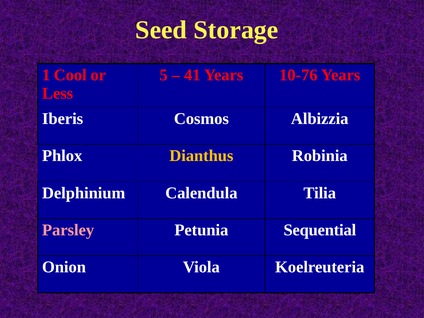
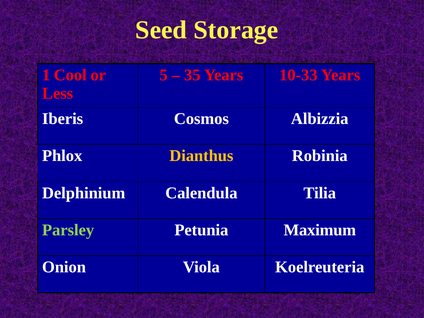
41: 41 -> 35
10-76: 10-76 -> 10-33
Parsley colour: pink -> light green
Sequential: Sequential -> Maximum
